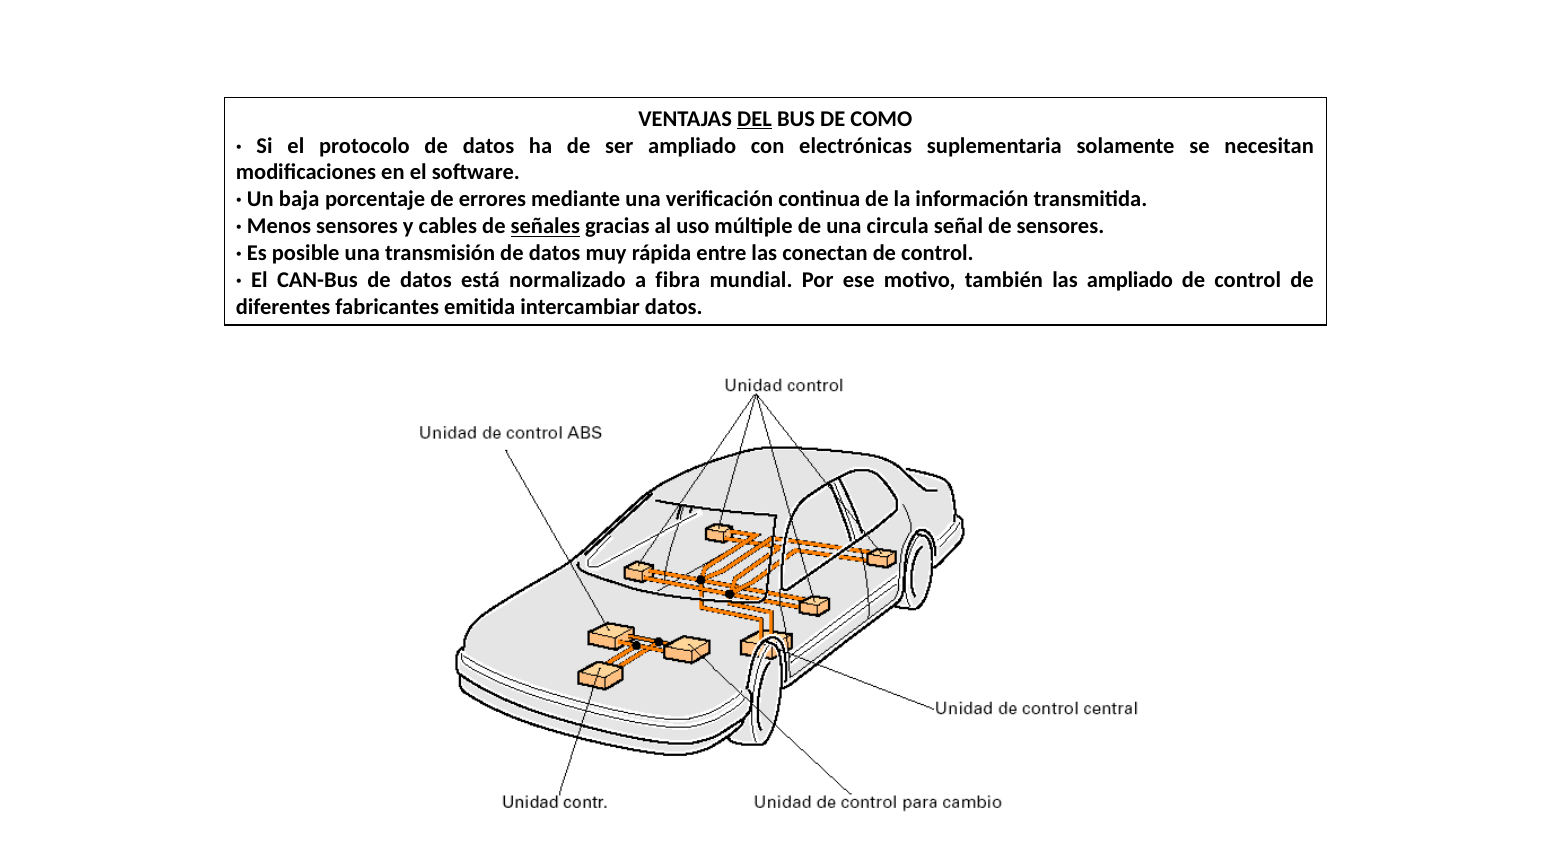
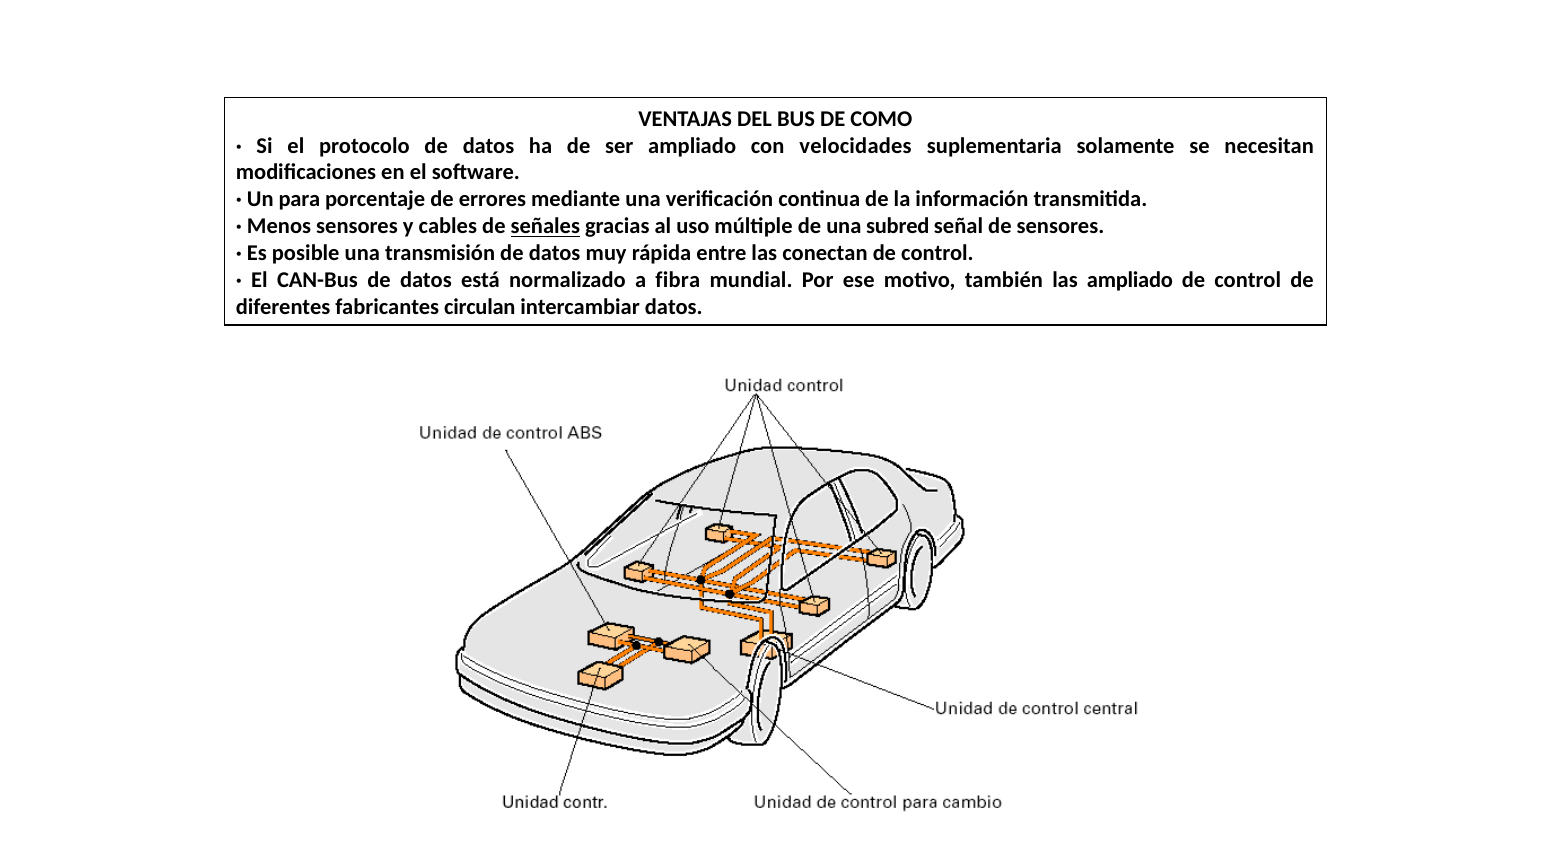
DEL underline: present -> none
electrónicas: electrónicas -> velocidades
baja: baja -> para
circula: circula -> subred
emitida: emitida -> circulan
